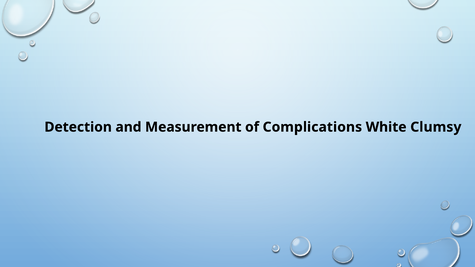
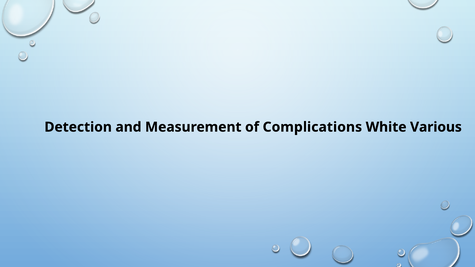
Clumsy: Clumsy -> Various
